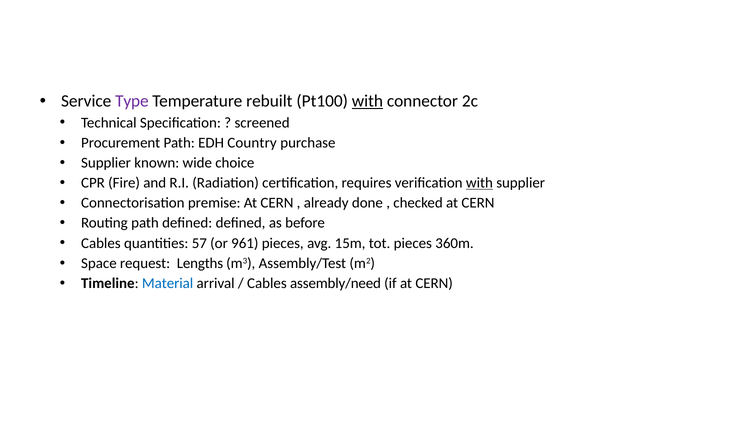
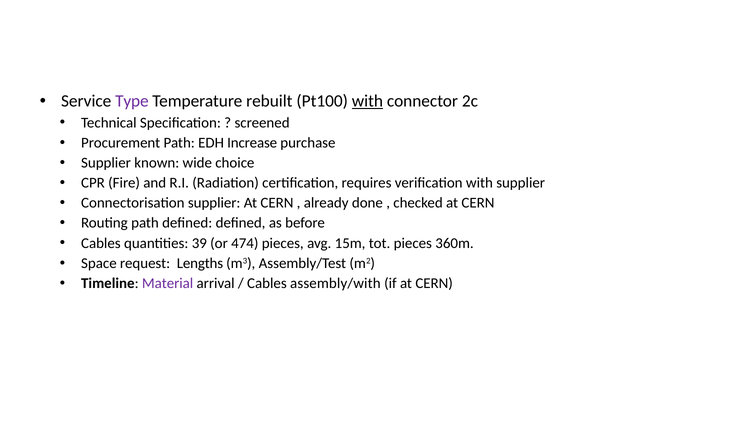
Country: Country -> Increase
with at (479, 183) underline: present -> none
Connectorisation premise: premise -> supplier
57: 57 -> 39
961: 961 -> 474
Material colour: blue -> purple
assembly/need: assembly/need -> assembly/with
